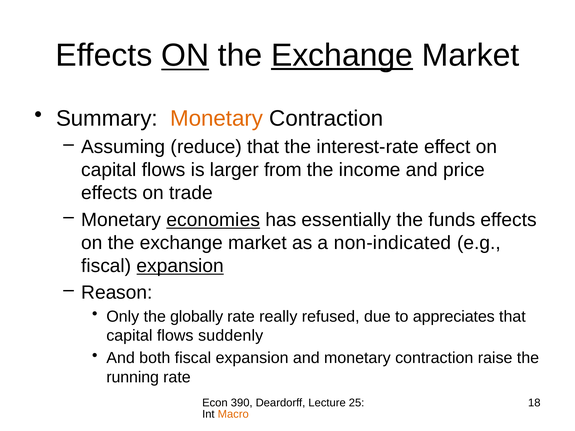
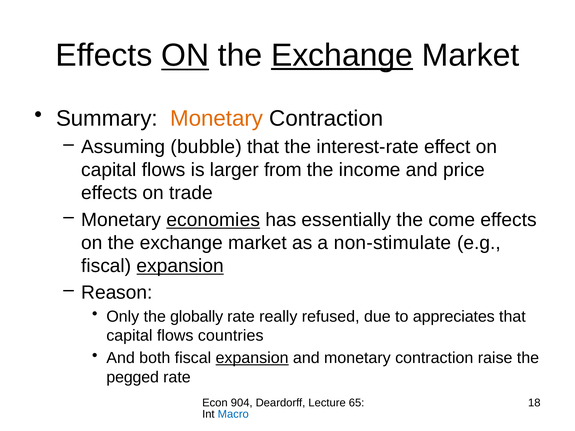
reduce: reduce -> bubble
funds: funds -> come
non-indicated: non-indicated -> non-stimulate
suddenly: suddenly -> countries
expansion at (252, 358) underline: none -> present
running: running -> pegged
390: 390 -> 904
25: 25 -> 65
Macro colour: orange -> blue
